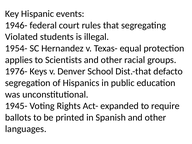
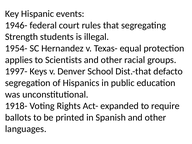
Violated: Violated -> Strength
1976-: 1976- -> 1997-
1945-: 1945- -> 1918-
